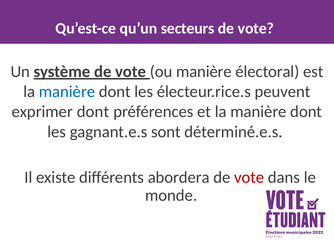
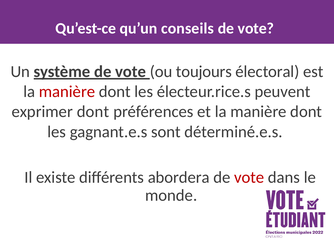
secteurs: secteurs -> conseils
ou manière: manière -> toujours
manière at (67, 91) colour: blue -> red
